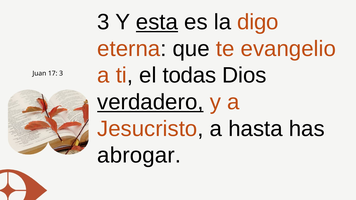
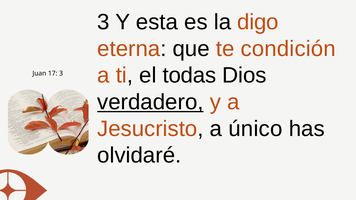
esta underline: present -> none
evangelio: evangelio -> condición
hasta: hasta -> único
abrogar: abrogar -> olvidaré
